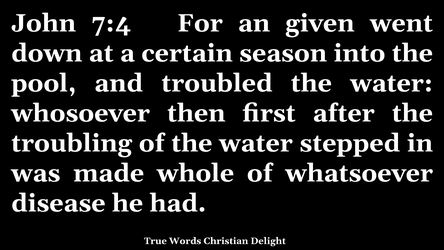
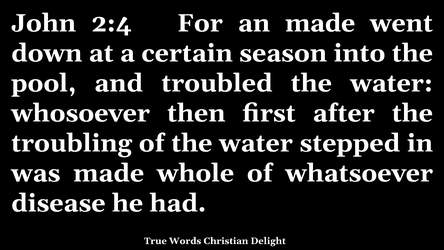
7:4: 7:4 -> 2:4
an given: given -> made
